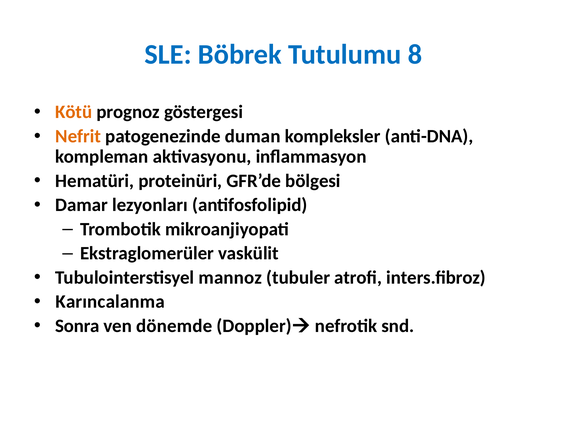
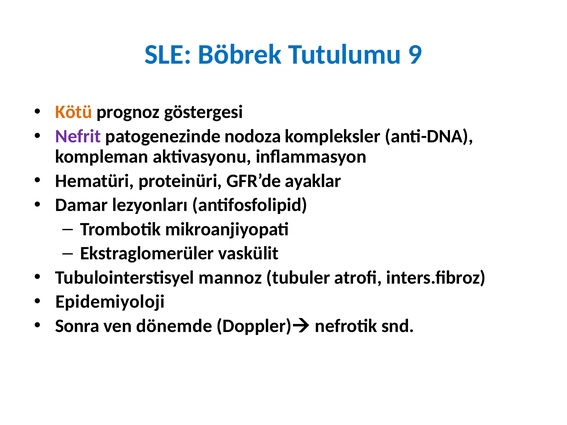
8: 8 -> 9
Nefrit colour: orange -> purple
duman: duman -> nodoza
bölgesi: bölgesi -> ayaklar
Karıncalanma: Karıncalanma -> Epidemiyoloji
